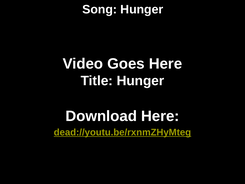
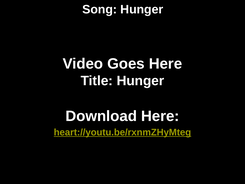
dead://youtu.be/rxnmZHyMteg: dead://youtu.be/rxnmZHyMteg -> heart://youtu.be/rxnmZHyMteg
